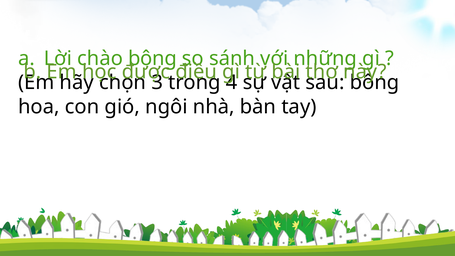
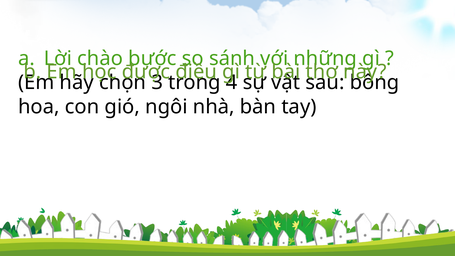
chào bông: bông -> bước
